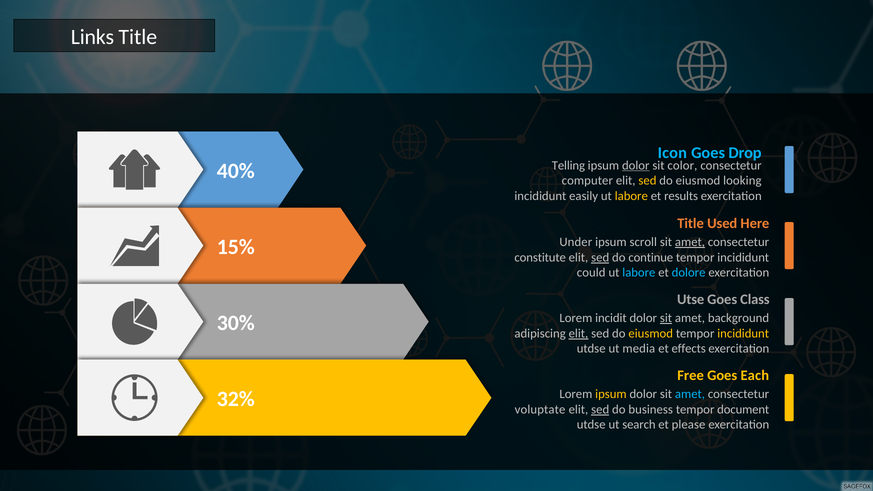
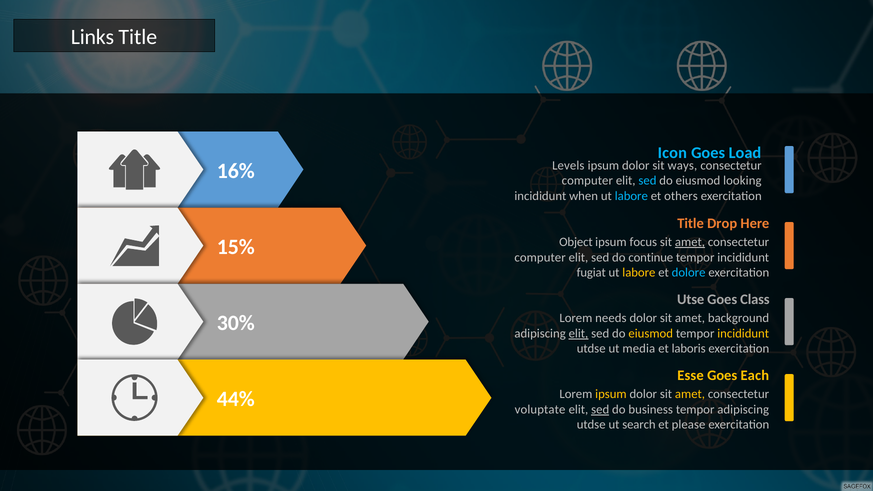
Drop: Drop -> Load
Telling: Telling -> Levels
dolor at (636, 165) underline: present -> none
color: color -> ways
40%: 40% -> 16%
sed at (647, 181) colour: yellow -> light blue
easily: easily -> when
labore at (631, 196) colour: yellow -> light blue
results: results -> others
Used: Used -> Drop
Under: Under -> Object
scroll: scroll -> focus
constitute at (540, 257): constitute -> computer
sed at (600, 257) underline: present -> none
could: could -> fugiat
labore at (639, 273) colour: light blue -> yellow
incidit: incidit -> needs
sit at (666, 318) underline: present -> none
effects: effects -> laboris
Free: Free -> Esse
amet at (690, 394) colour: light blue -> yellow
32%: 32% -> 44%
tempor document: document -> adipiscing
